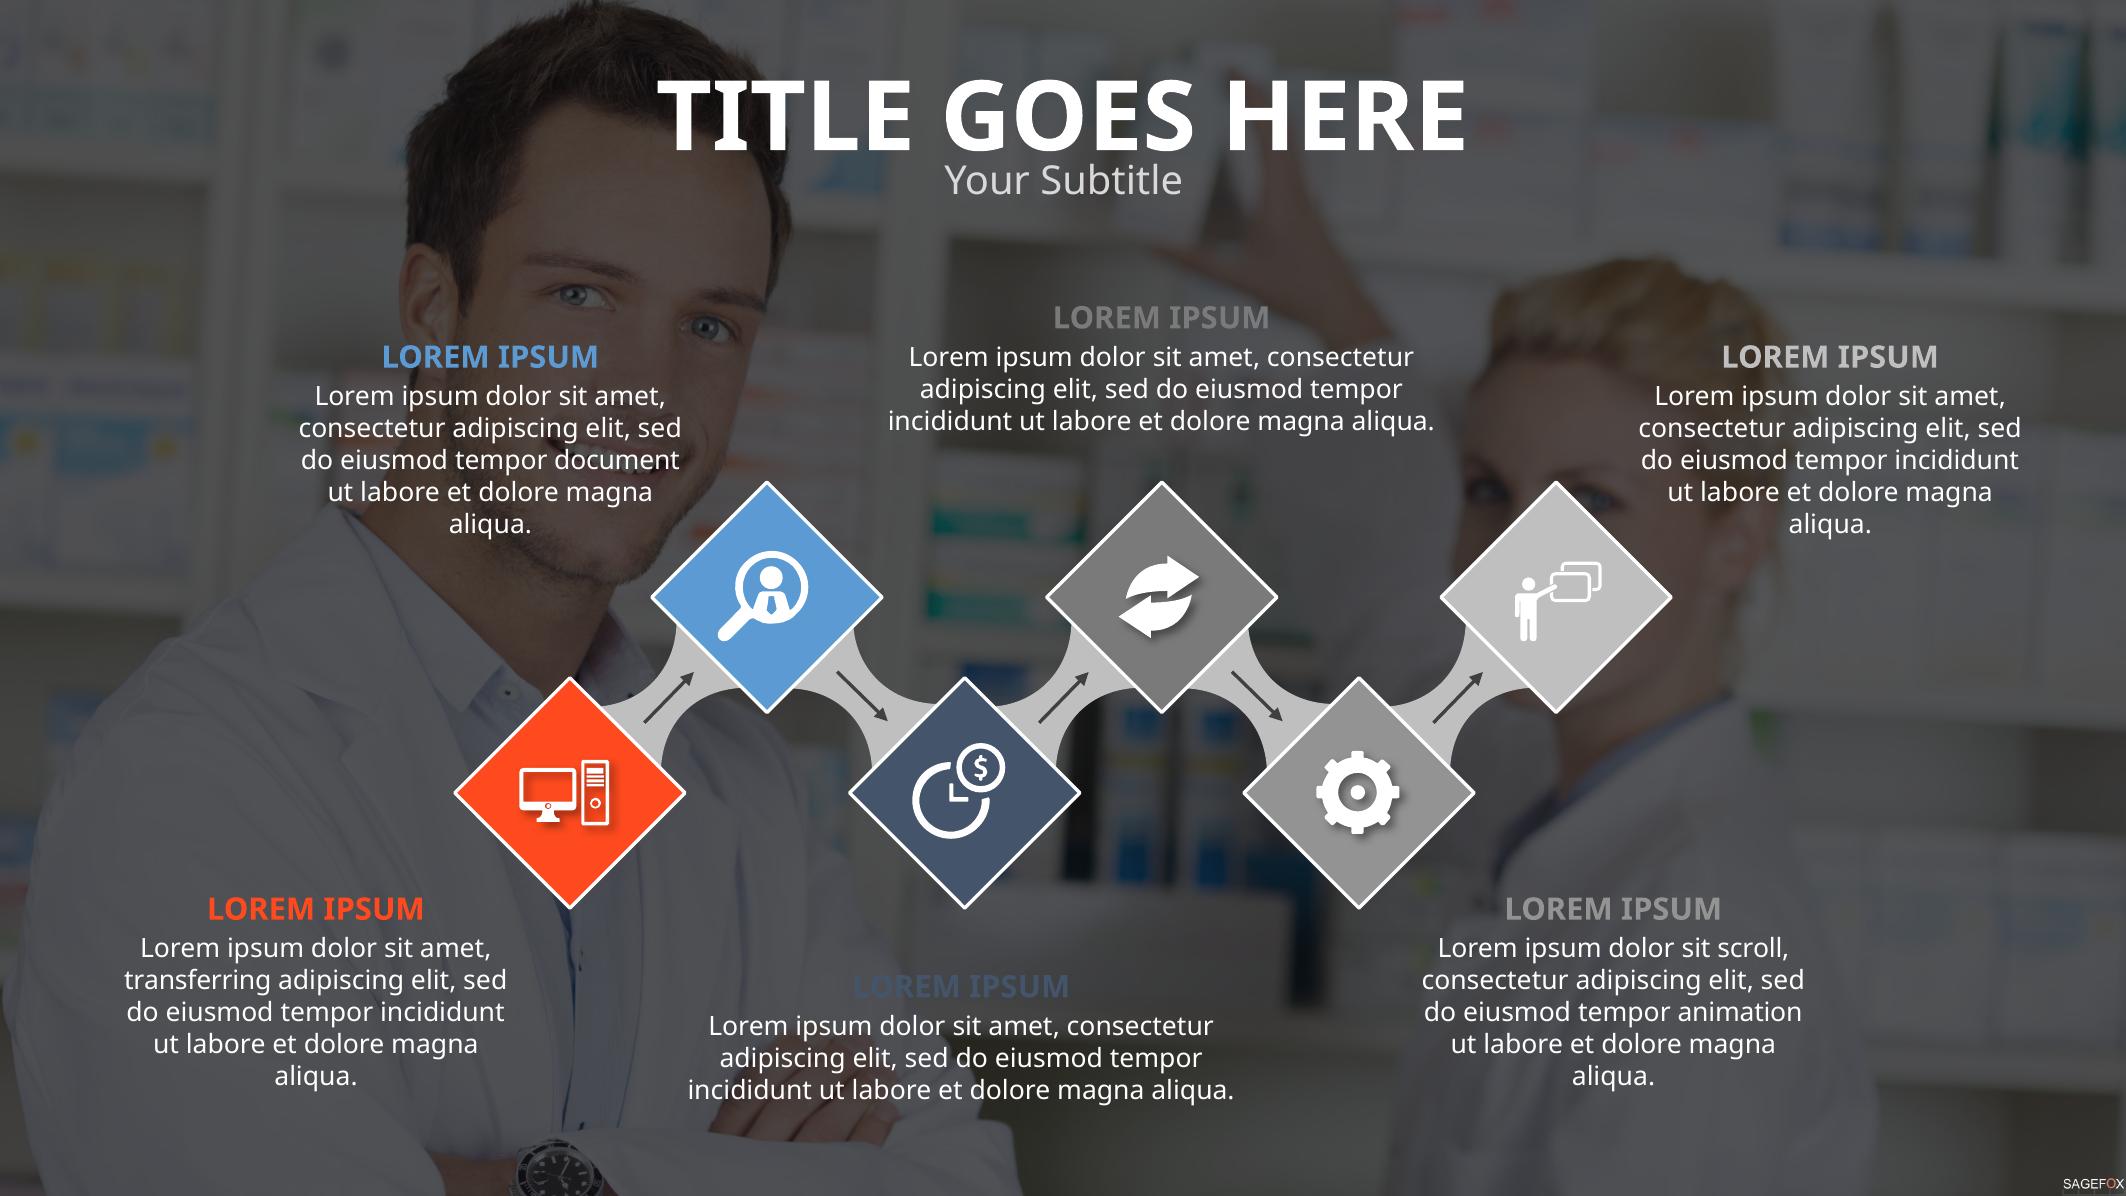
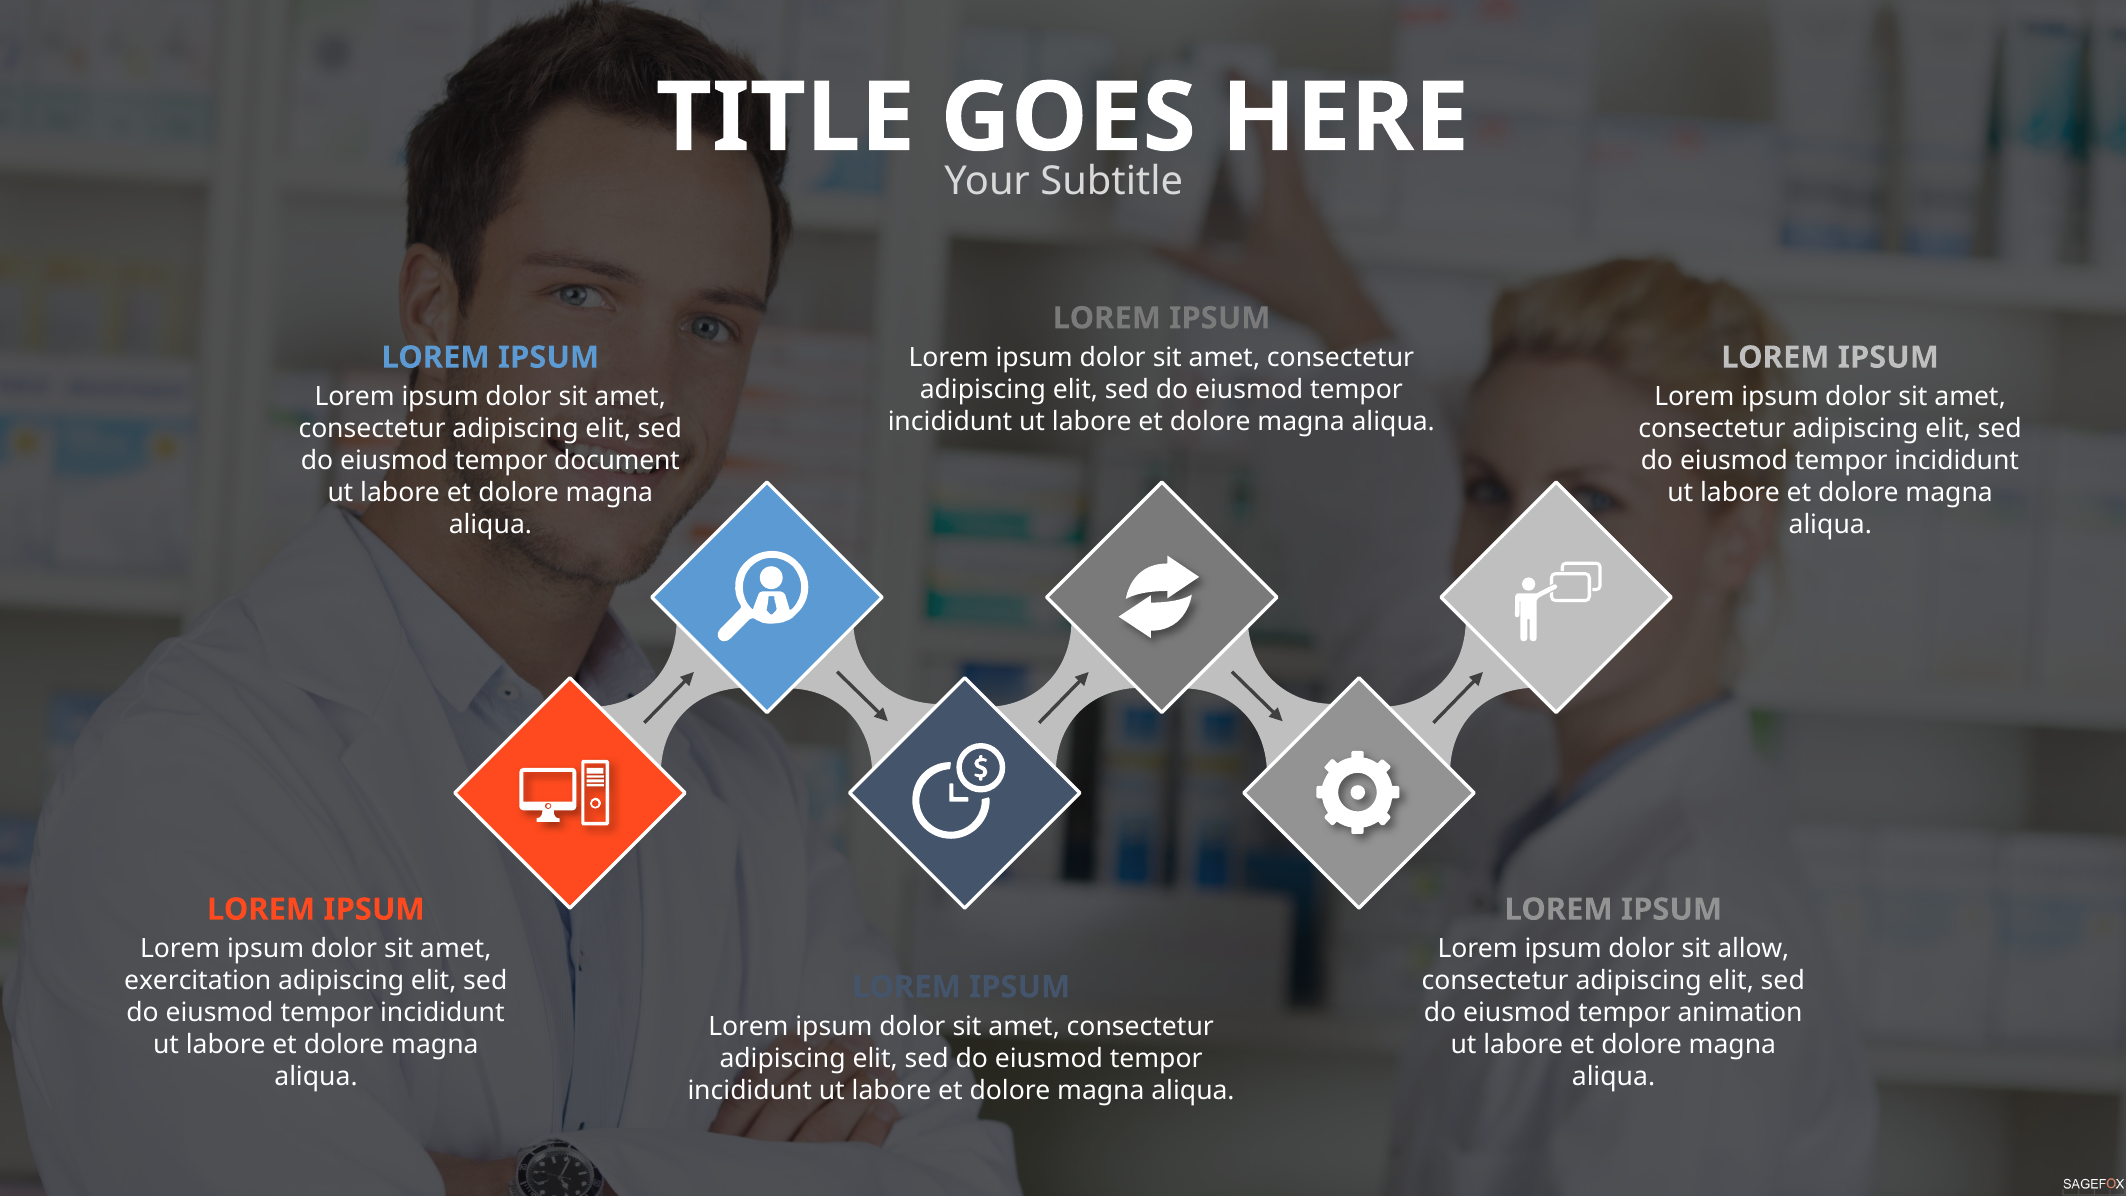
scroll: scroll -> allow
transferring: transferring -> exercitation
